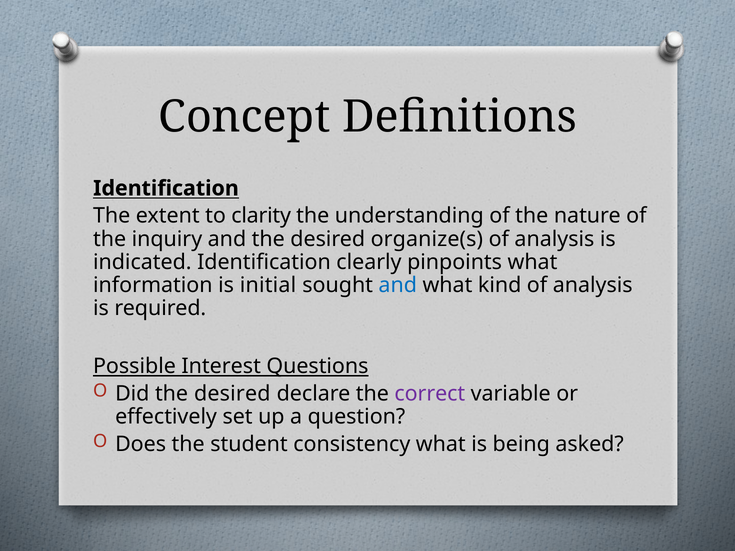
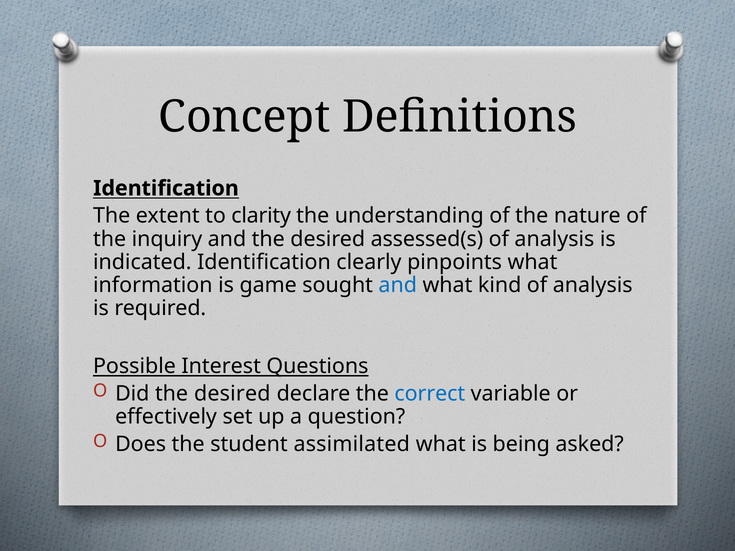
organize(s: organize(s -> assessed(s
initial: initial -> game
correct colour: purple -> blue
consistency: consistency -> assimilated
